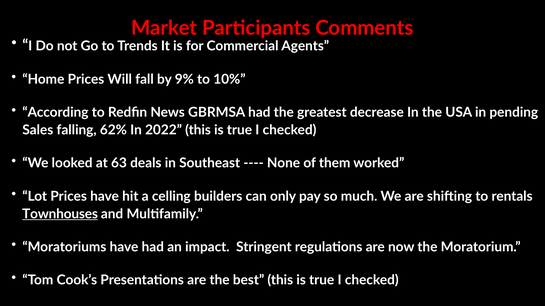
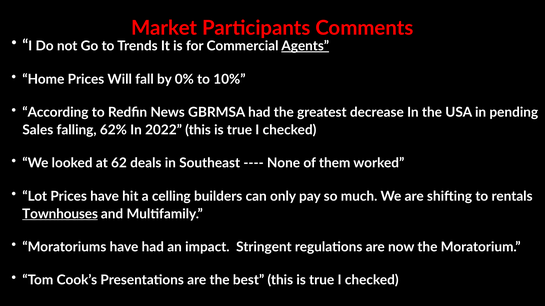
Agents underline: none -> present
9%: 9% -> 0%
63: 63 -> 62
